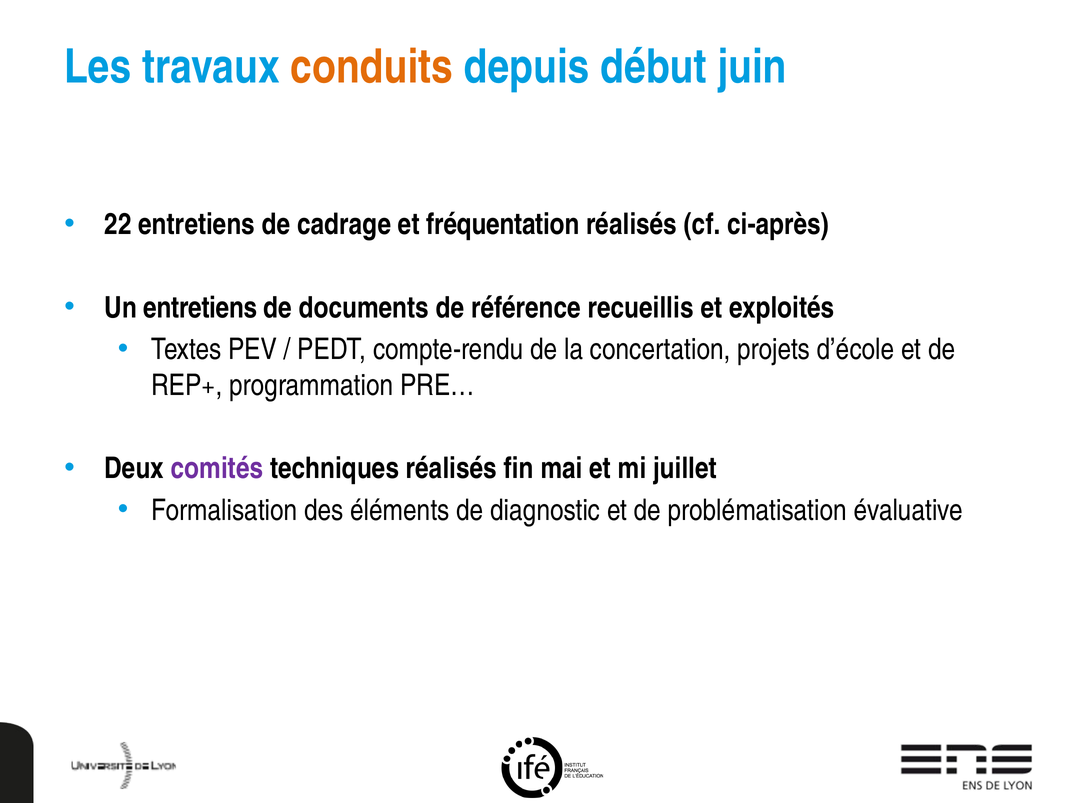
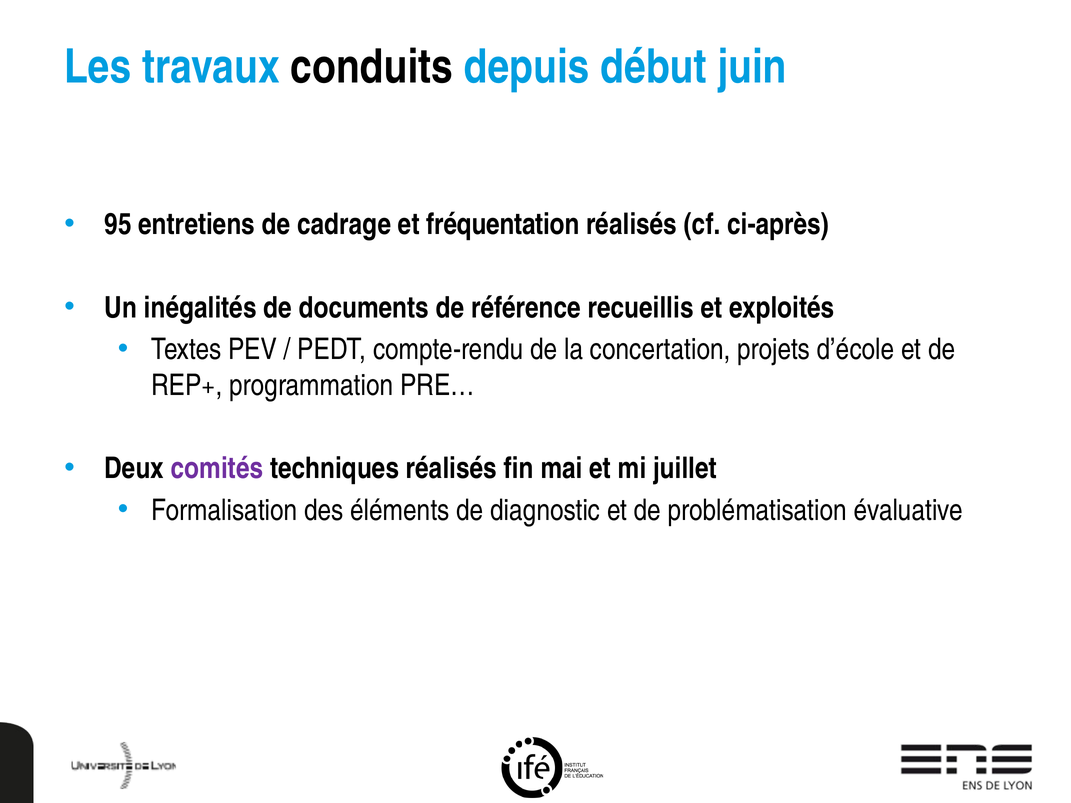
conduits colour: orange -> black
22: 22 -> 95
Un entretiens: entretiens -> inégalités
